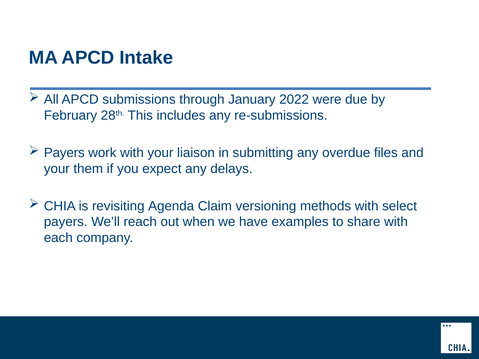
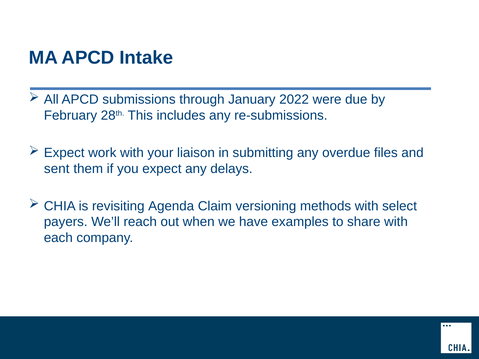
Payers at (64, 153): Payers -> Expect
your at (57, 169): your -> sent
